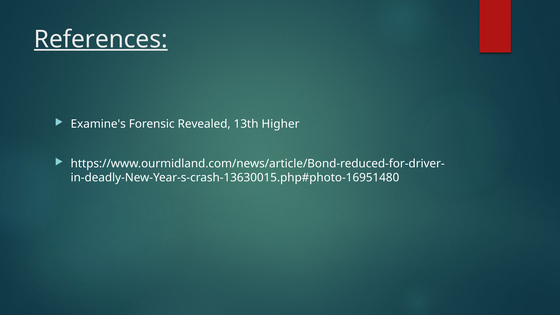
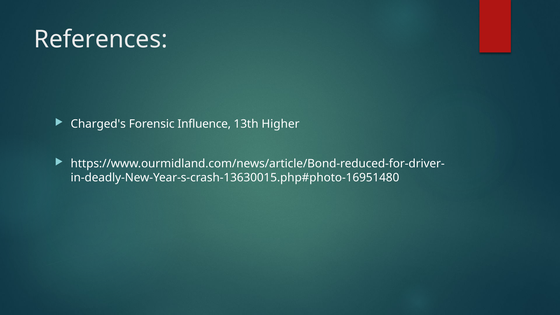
References underline: present -> none
Examine's: Examine's -> Charged's
Revealed: Revealed -> Influence
